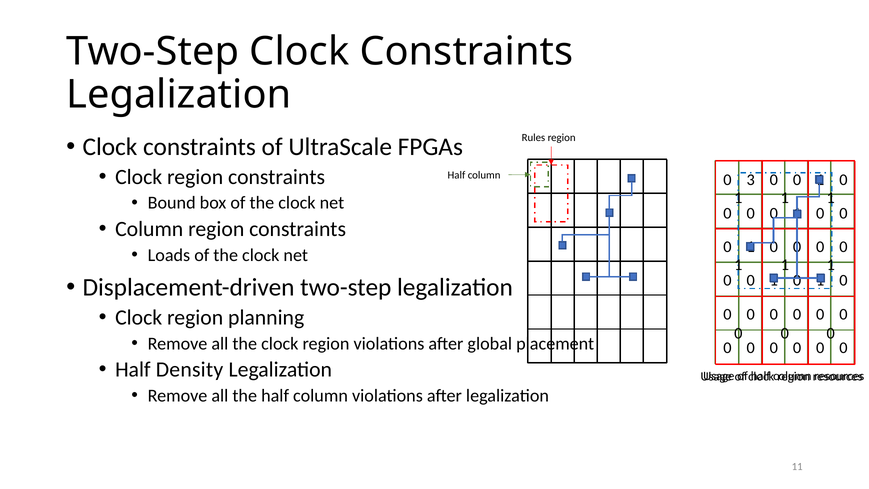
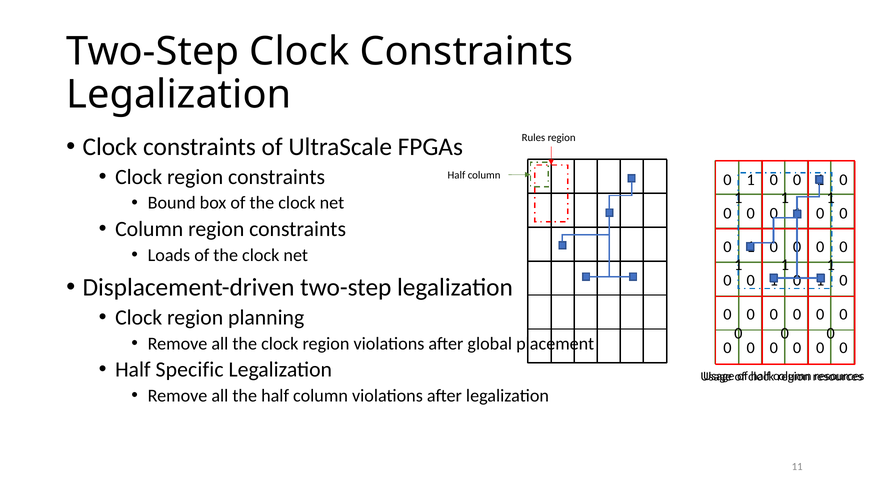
3 at (751, 180): 3 -> 1
Density: Density -> Specific
